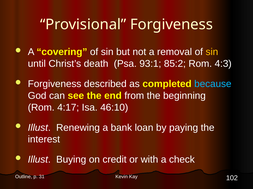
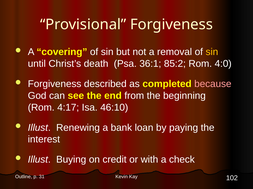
93:1: 93:1 -> 36:1
4:3: 4:3 -> 4:0
because colour: light blue -> pink
